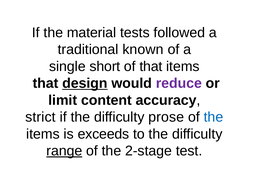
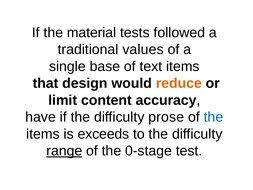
known: known -> values
short: short -> base
of that: that -> text
design underline: present -> none
reduce colour: purple -> orange
strict: strict -> have
2-stage: 2-stage -> 0-stage
